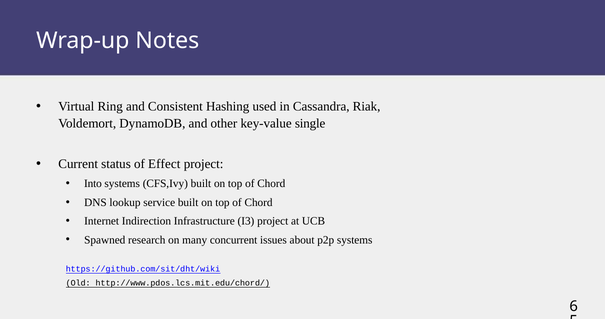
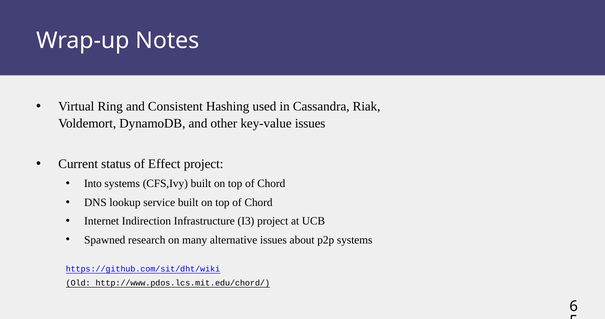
key-value single: single -> issues
concurrent: concurrent -> alternative
